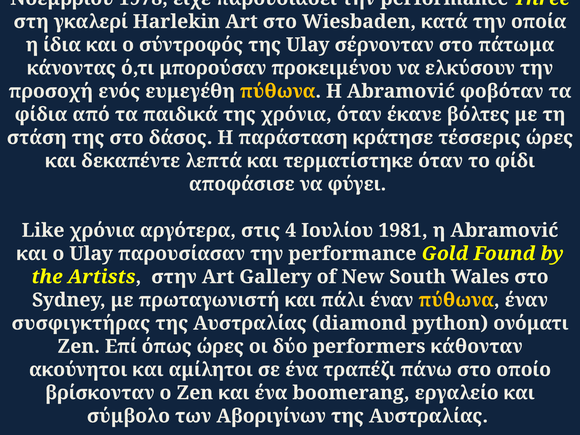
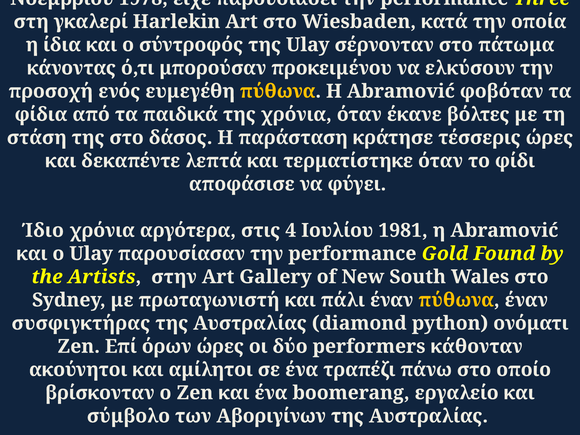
Like: Like -> Ίδιο
όπως: όπως -> όρων
